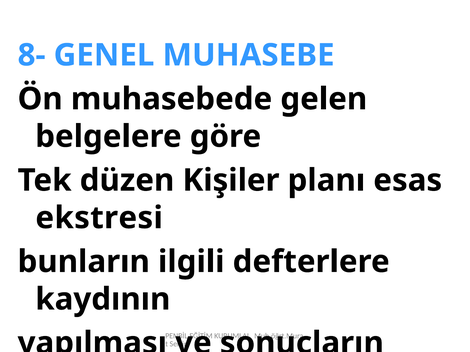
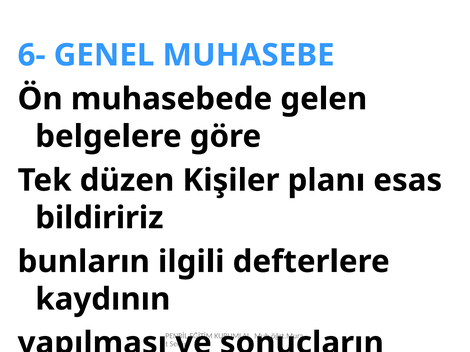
8-: 8- -> 6-
ekstresi: ekstresi -> bildiririz
